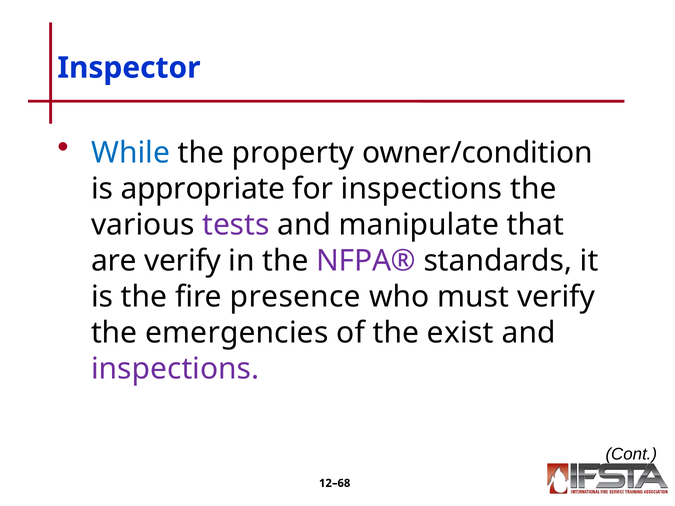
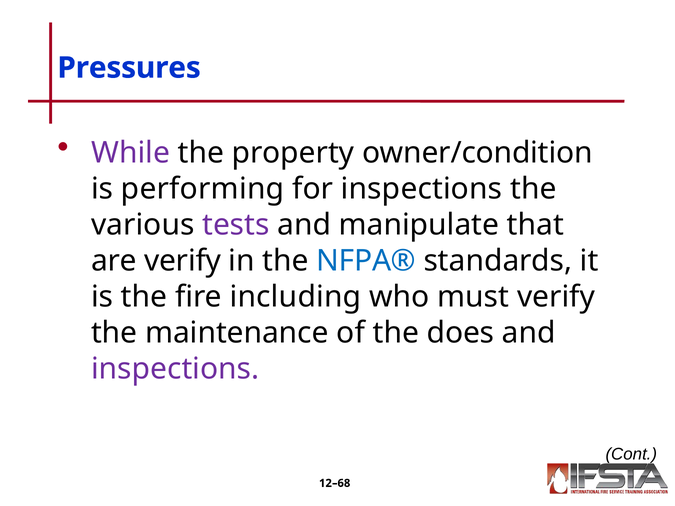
Inspector: Inspector -> Pressures
While colour: blue -> purple
appropriate: appropriate -> performing
NFPA® colour: purple -> blue
presence: presence -> including
emergencies: emergencies -> maintenance
exist: exist -> does
